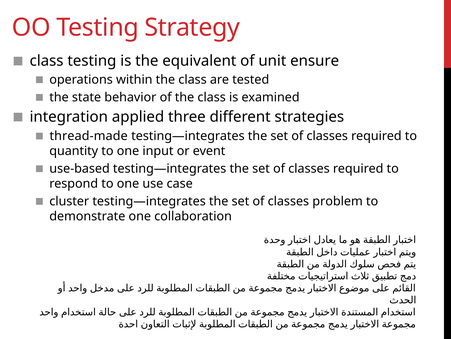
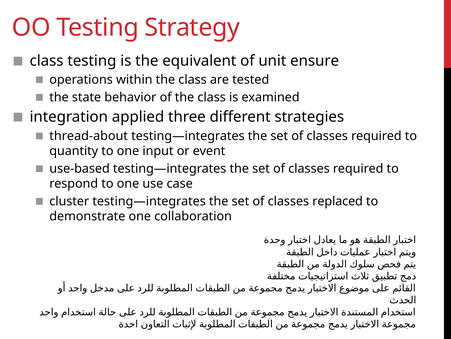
thread-made: thread-made -> thread-about
problem: problem -> replaced
